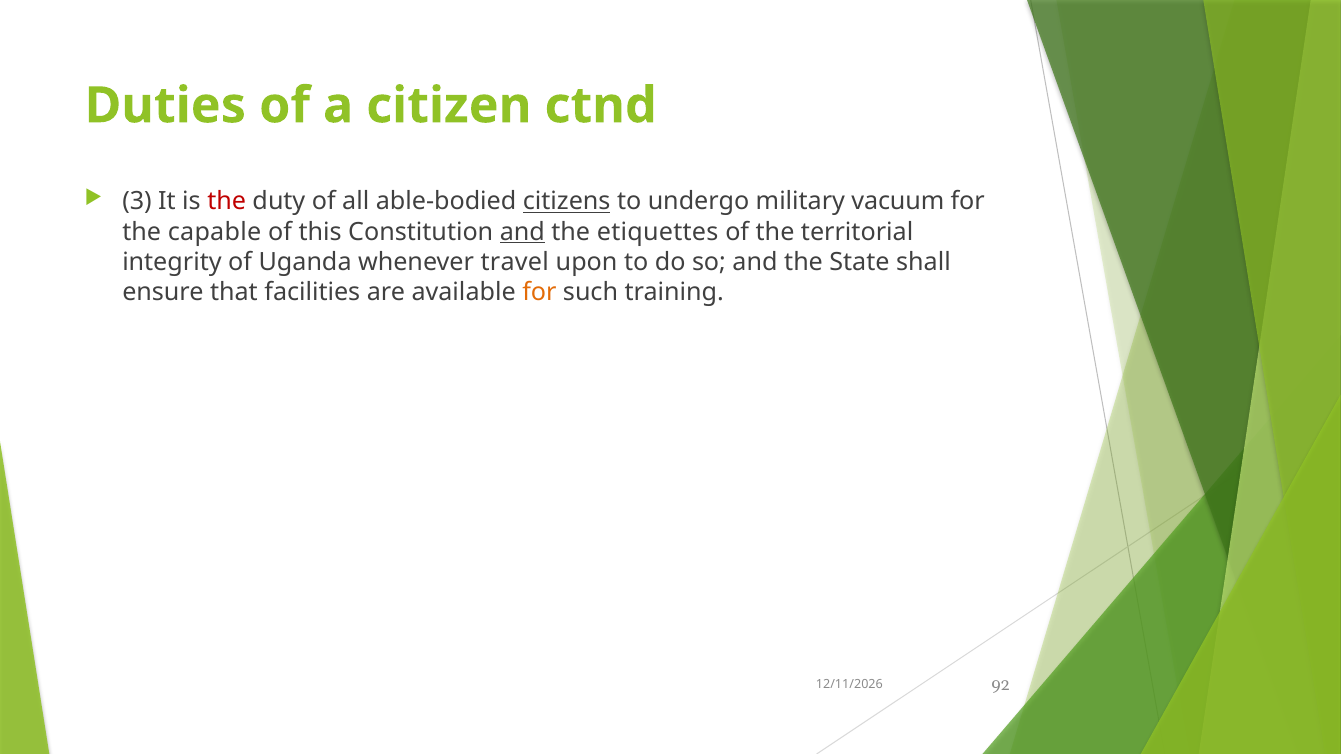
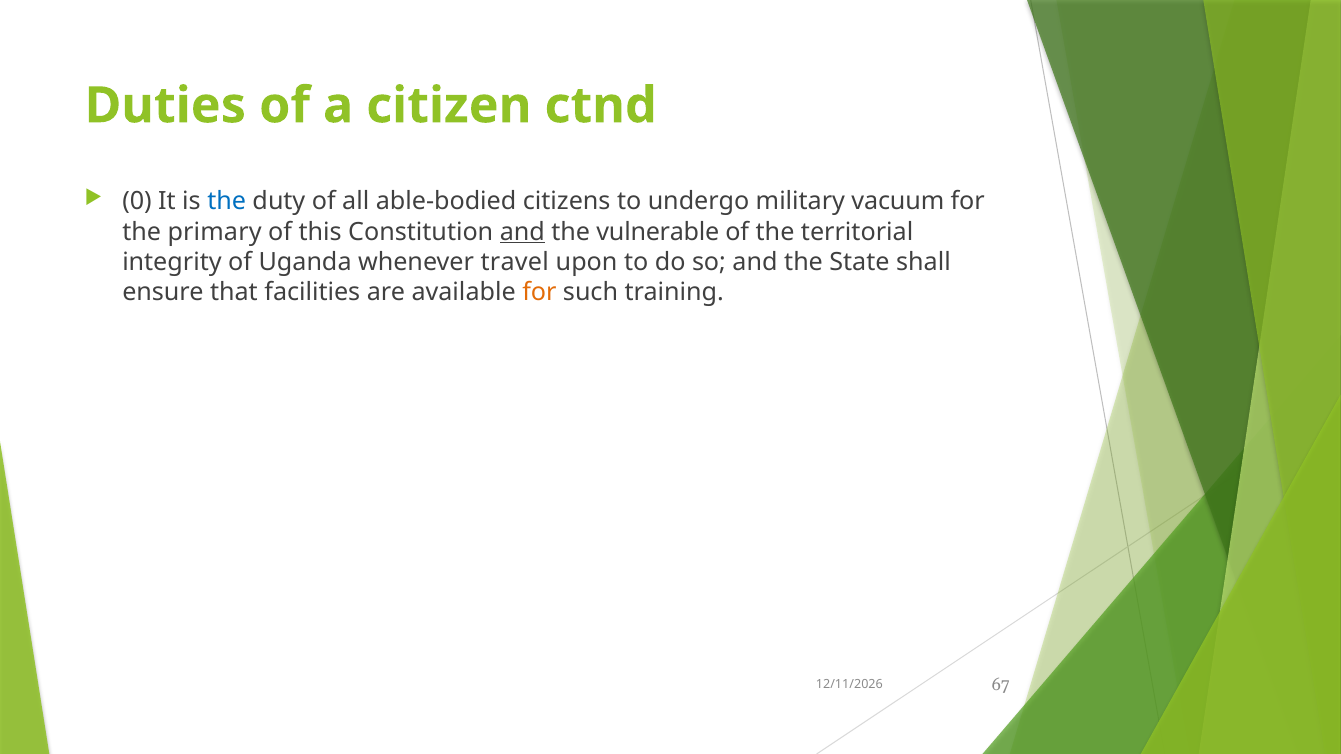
3: 3 -> 0
the at (227, 202) colour: red -> blue
citizens underline: present -> none
capable: capable -> primary
etiquettes: etiquettes -> vulnerable
92: 92 -> 67
